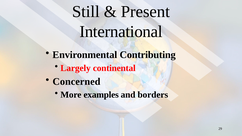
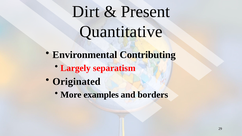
Still: Still -> Dirt
International: International -> Quantitative
continental: continental -> separatism
Concerned: Concerned -> Originated
